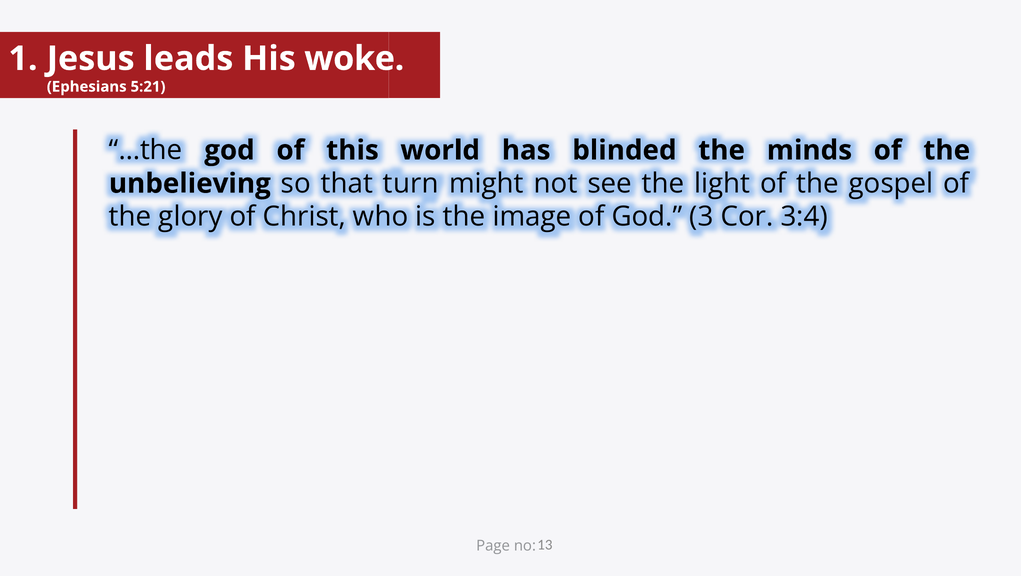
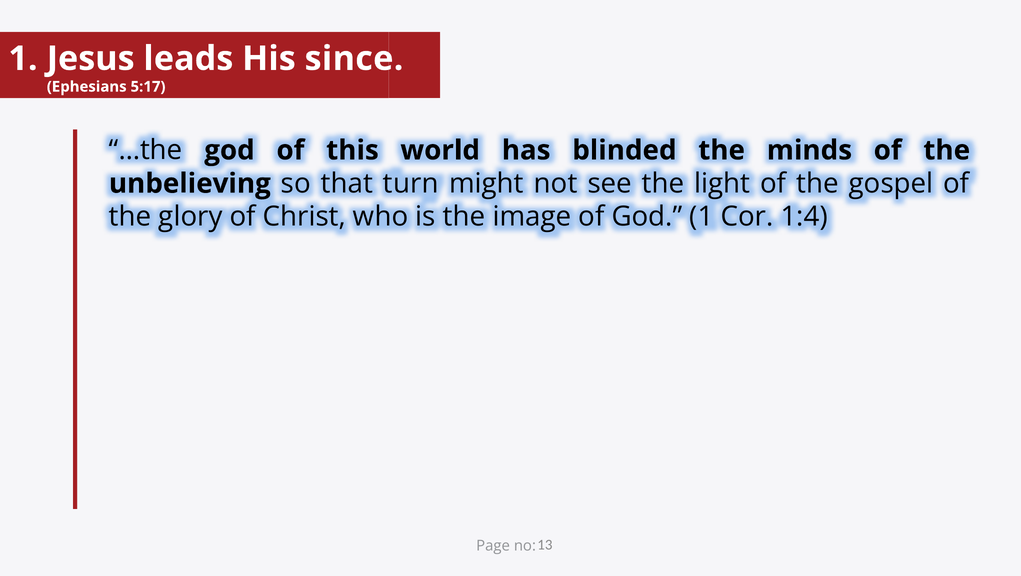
woke: woke -> since
5:21: 5:21 -> 5:17
God 3: 3 -> 1
3:4: 3:4 -> 1:4
